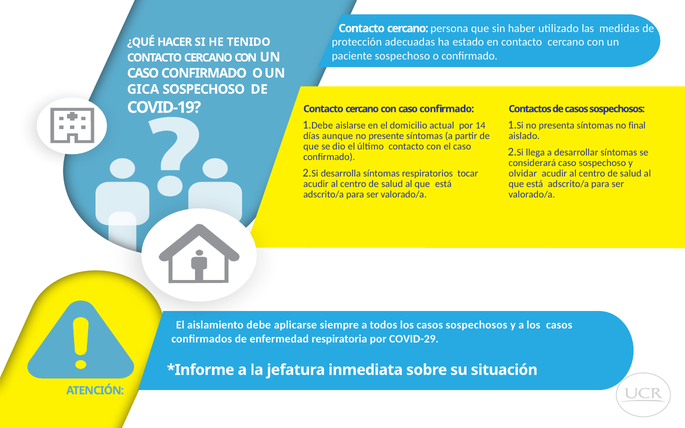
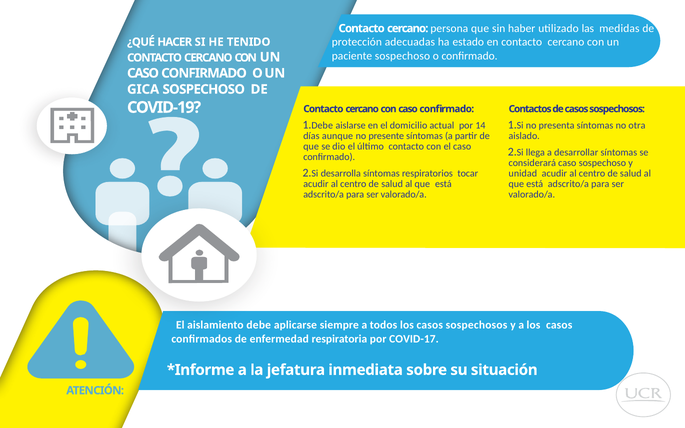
final: final -> otra
olvidar: olvidar -> unidad
COVID-29: COVID-29 -> COVID-17
